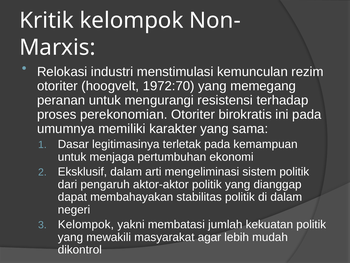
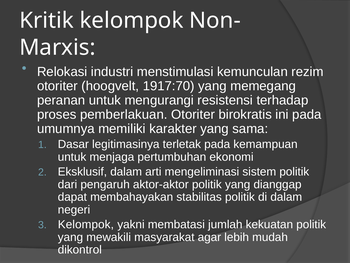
1972:70: 1972:70 -> 1917:70
perekonomian: perekonomian -> pemberlakuan
